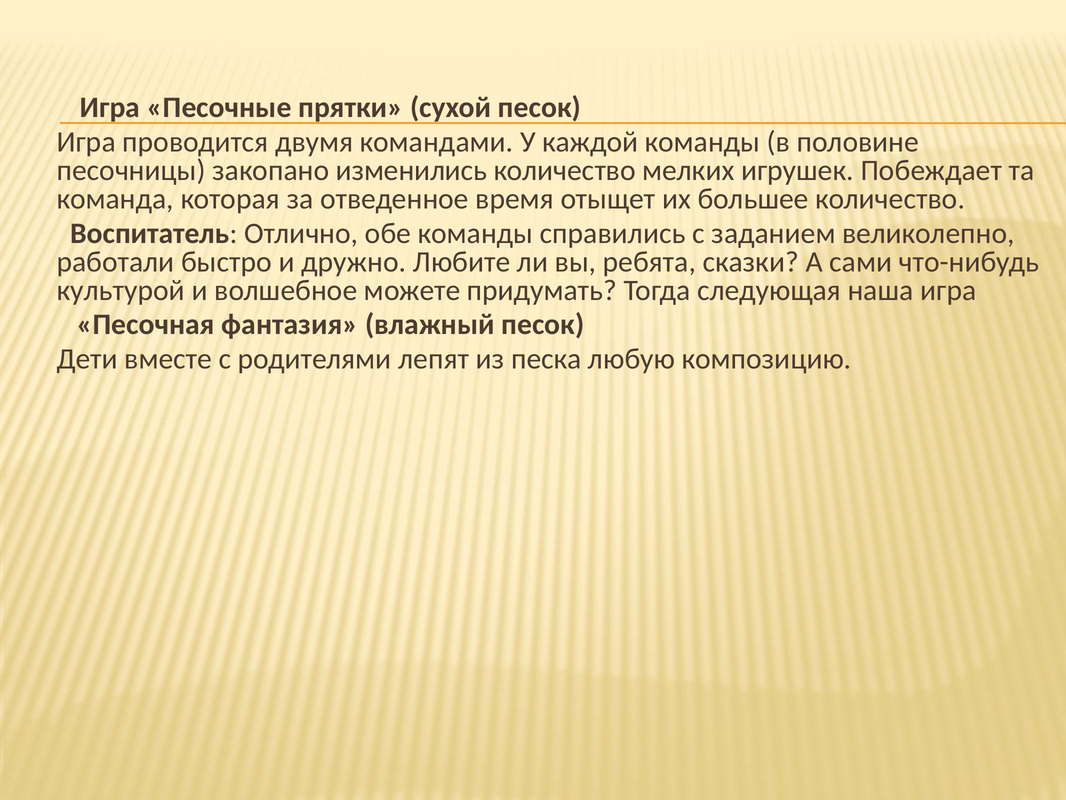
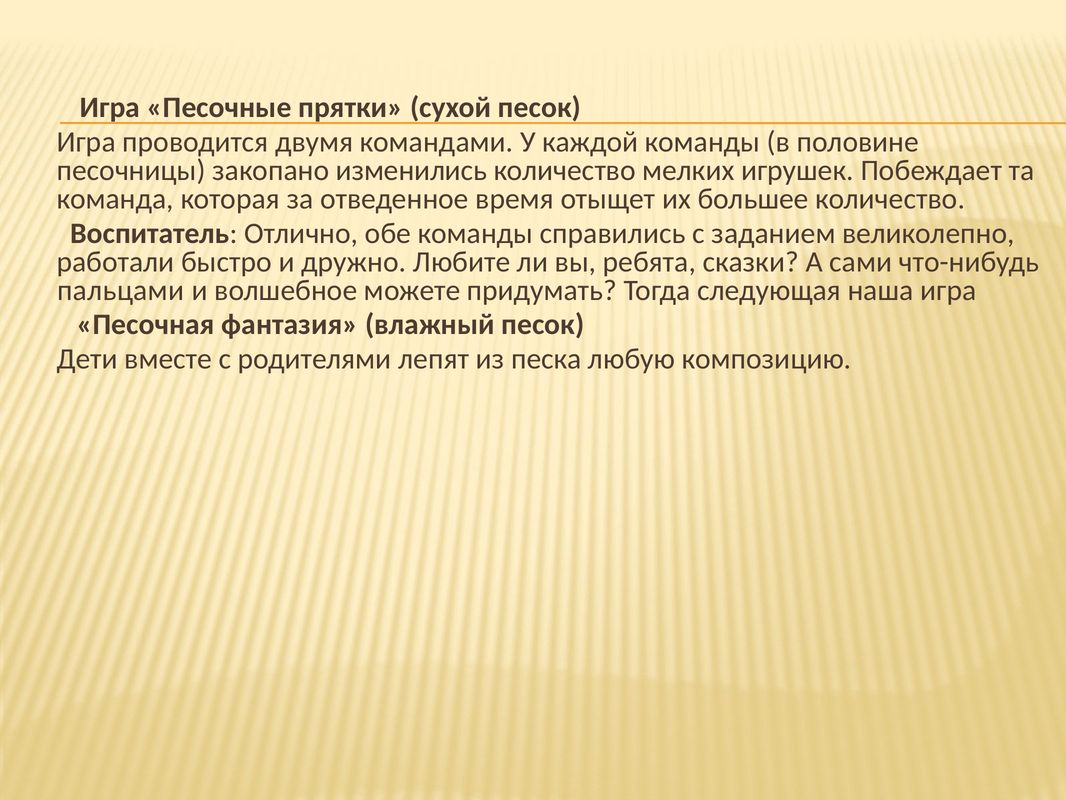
культурой: культурой -> пальцами
